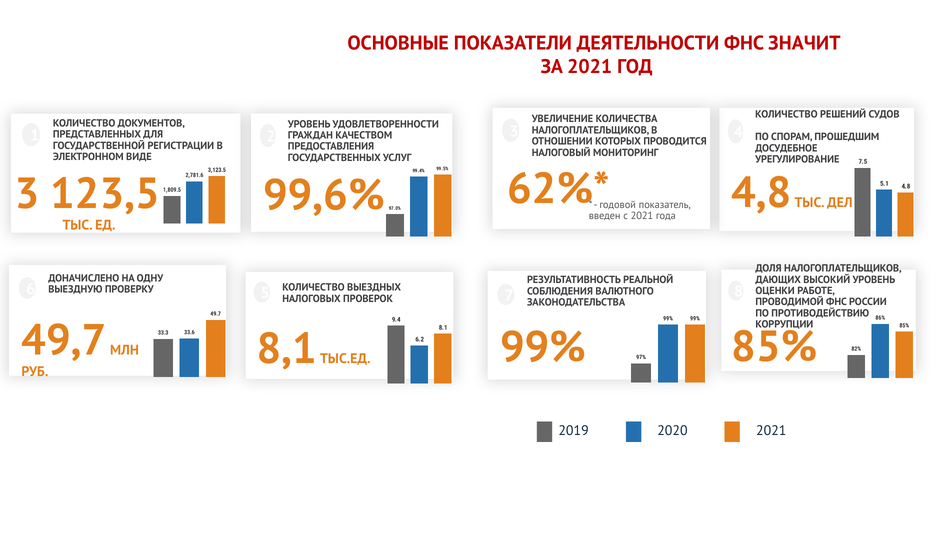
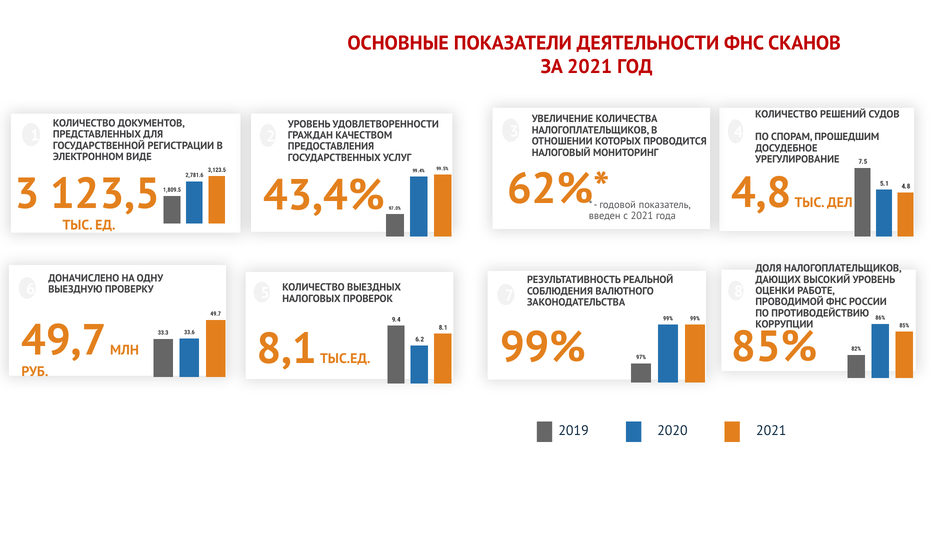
ЗНАЧИТ: ЗНАЧИТ -> СКАНОВ
99,6%: 99,6% -> 43,4%
